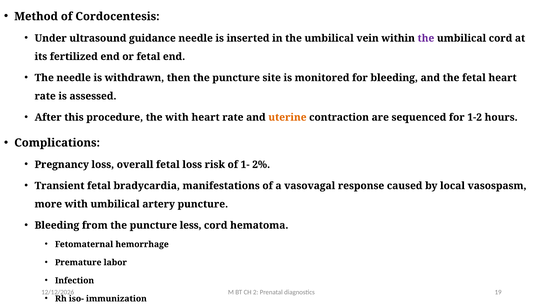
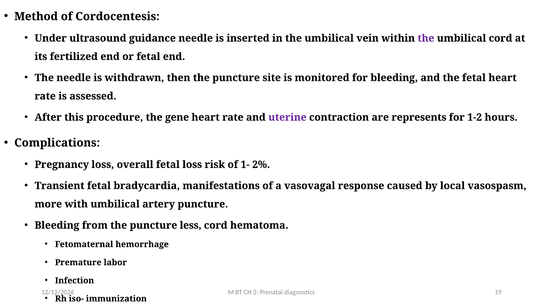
the with: with -> gene
uterine colour: orange -> purple
sequenced: sequenced -> represents
